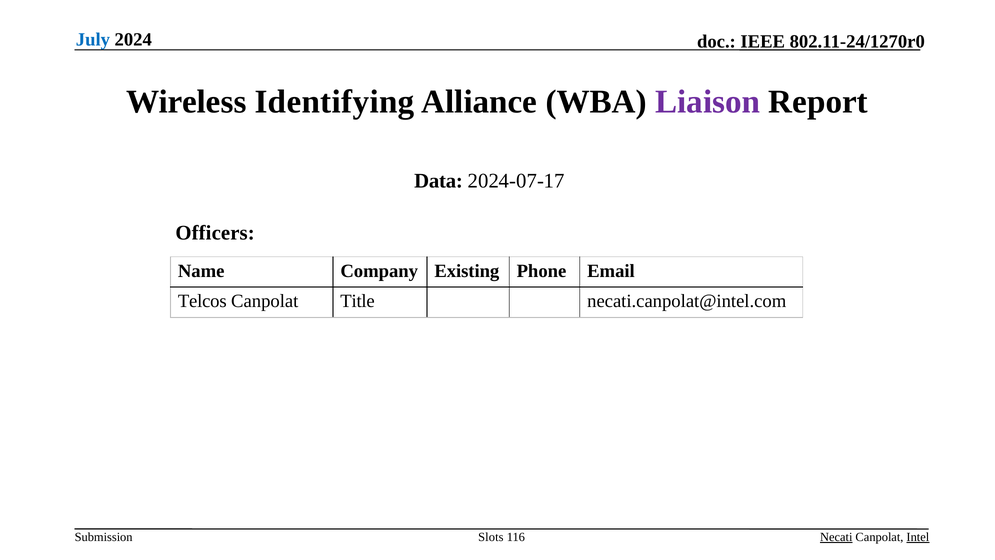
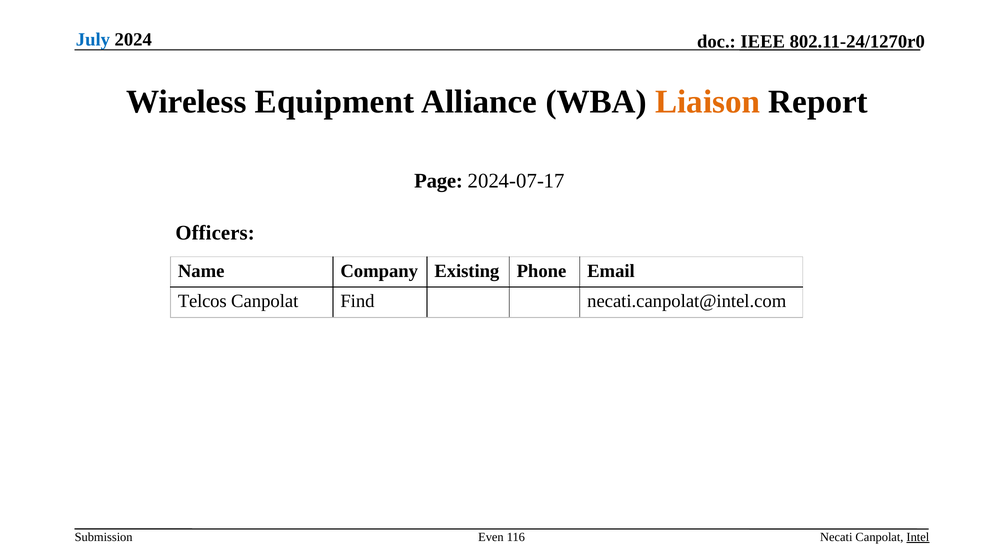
Identifying: Identifying -> Equipment
Liaison colour: purple -> orange
Data: Data -> Page
Title: Title -> Find
Slots: Slots -> Even
Necati underline: present -> none
